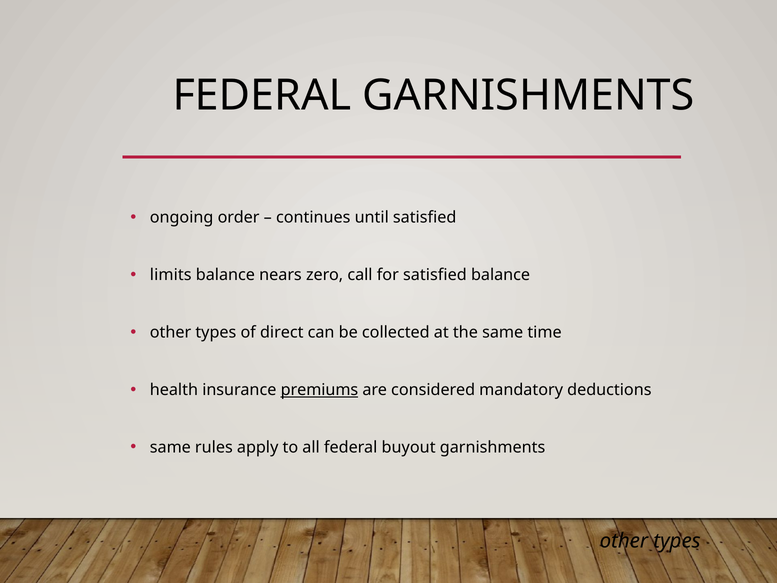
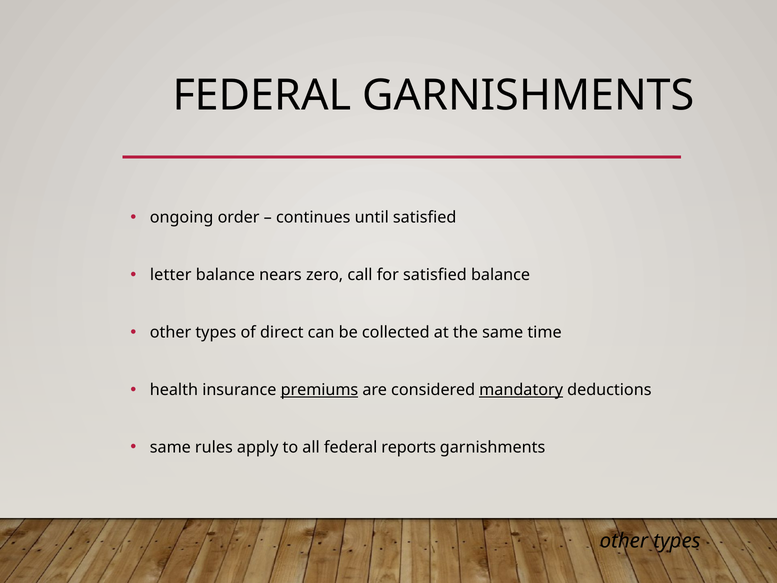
limits: limits -> letter
mandatory underline: none -> present
buyout: buyout -> reports
